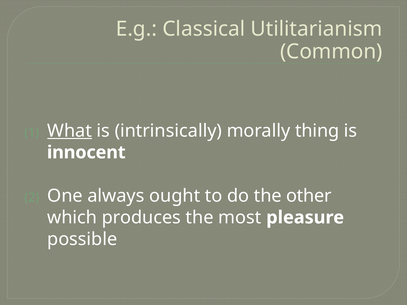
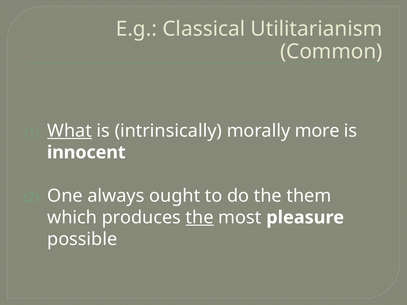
thing: thing -> more
other: other -> them
the at (200, 218) underline: none -> present
